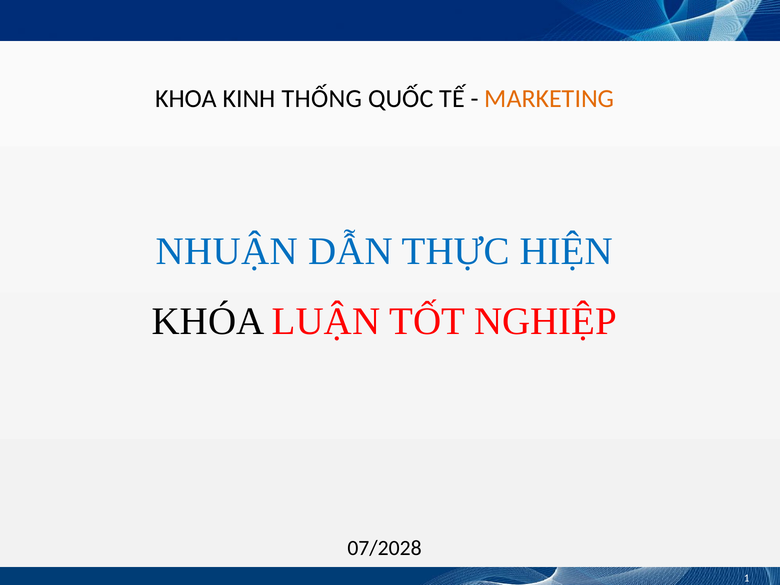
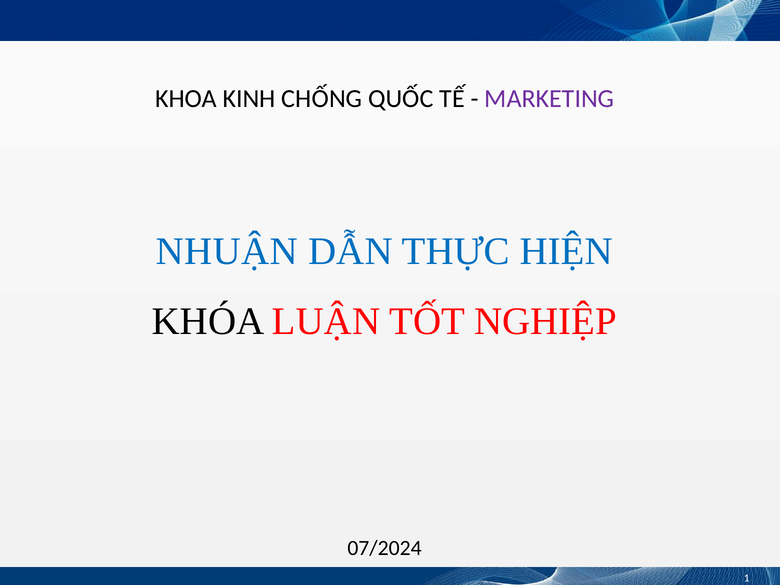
THỐNG: THỐNG -> CHỐNG
MARKETING at (549, 98) colour: orange -> purple
07/2028: 07/2028 -> 07/2024
